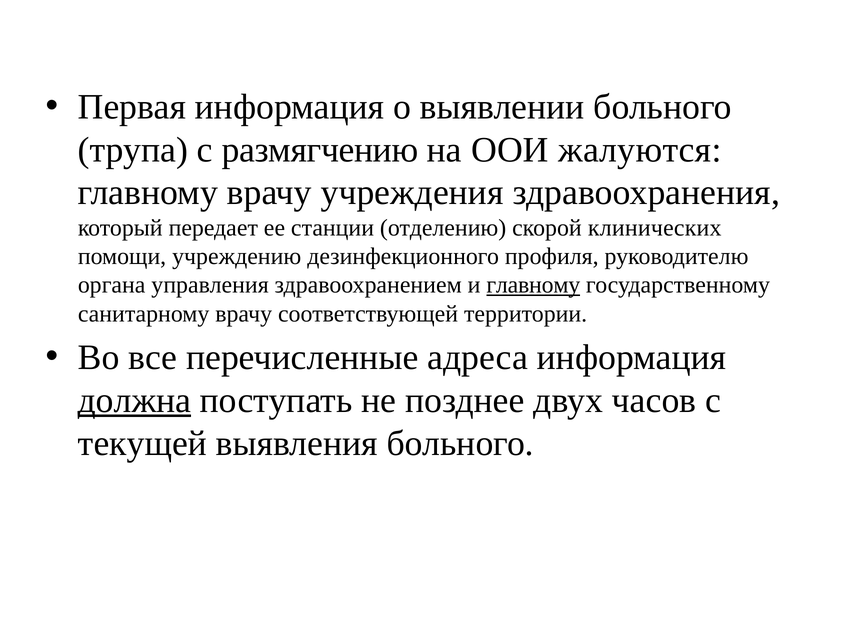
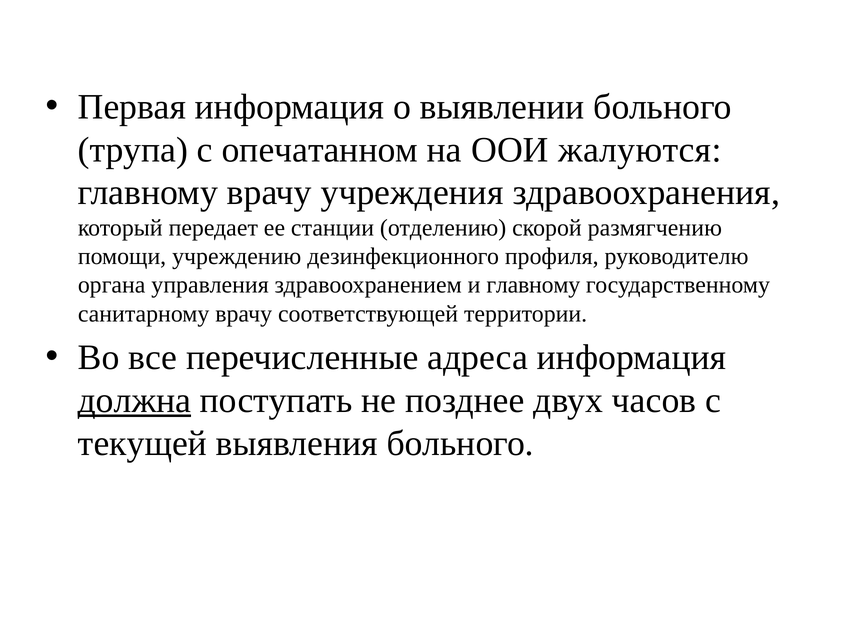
размягчению: размягчению -> опечатанном
клинических: клинических -> размягчению
главному at (533, 285) underline: present -> none
